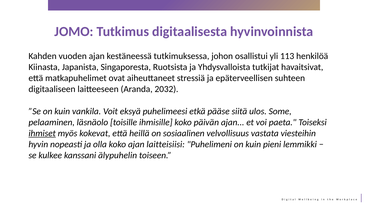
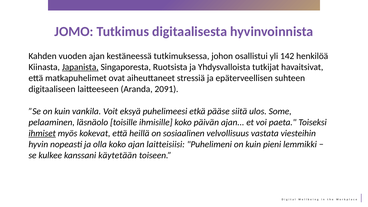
113: 113 -> 142
Japanista underline: none -> present
2032: 2032 -> 2091
älypuhelin: älypuhelin -> käytetään
